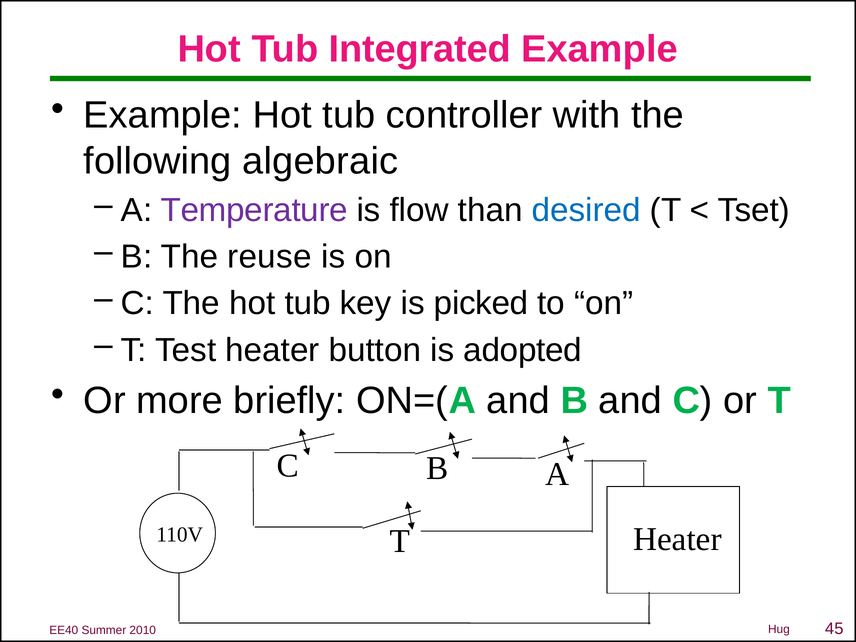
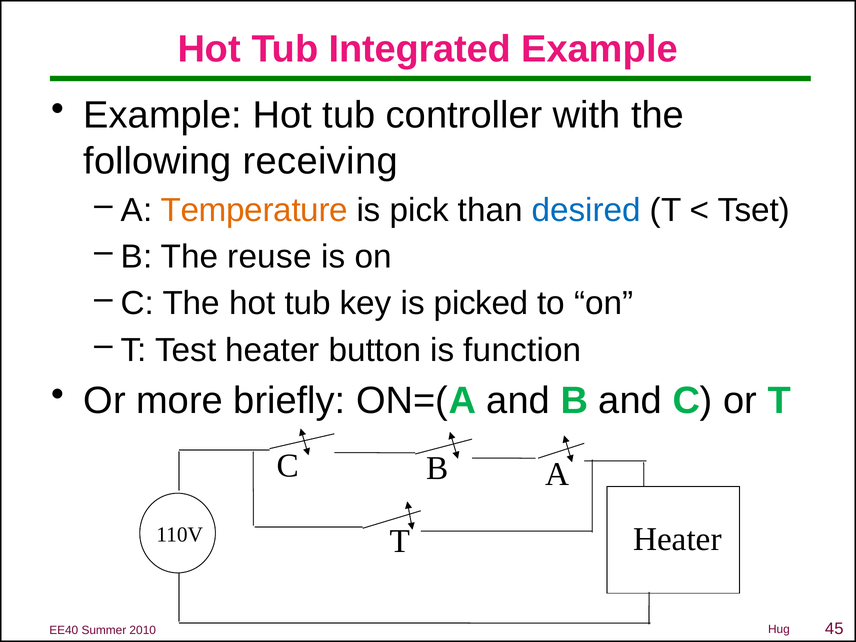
algebraic: algebraic -> receiving
Temperature colour: purple -> orange
flow: flow -> pick
adopted: adopted -> function
